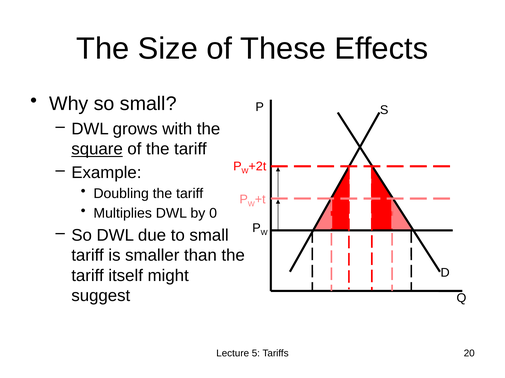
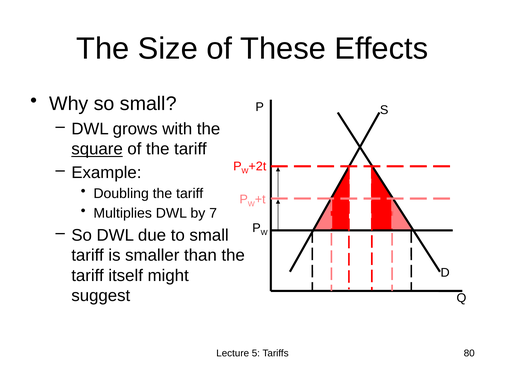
0: 0 -> 7
20: 20 -> 80
